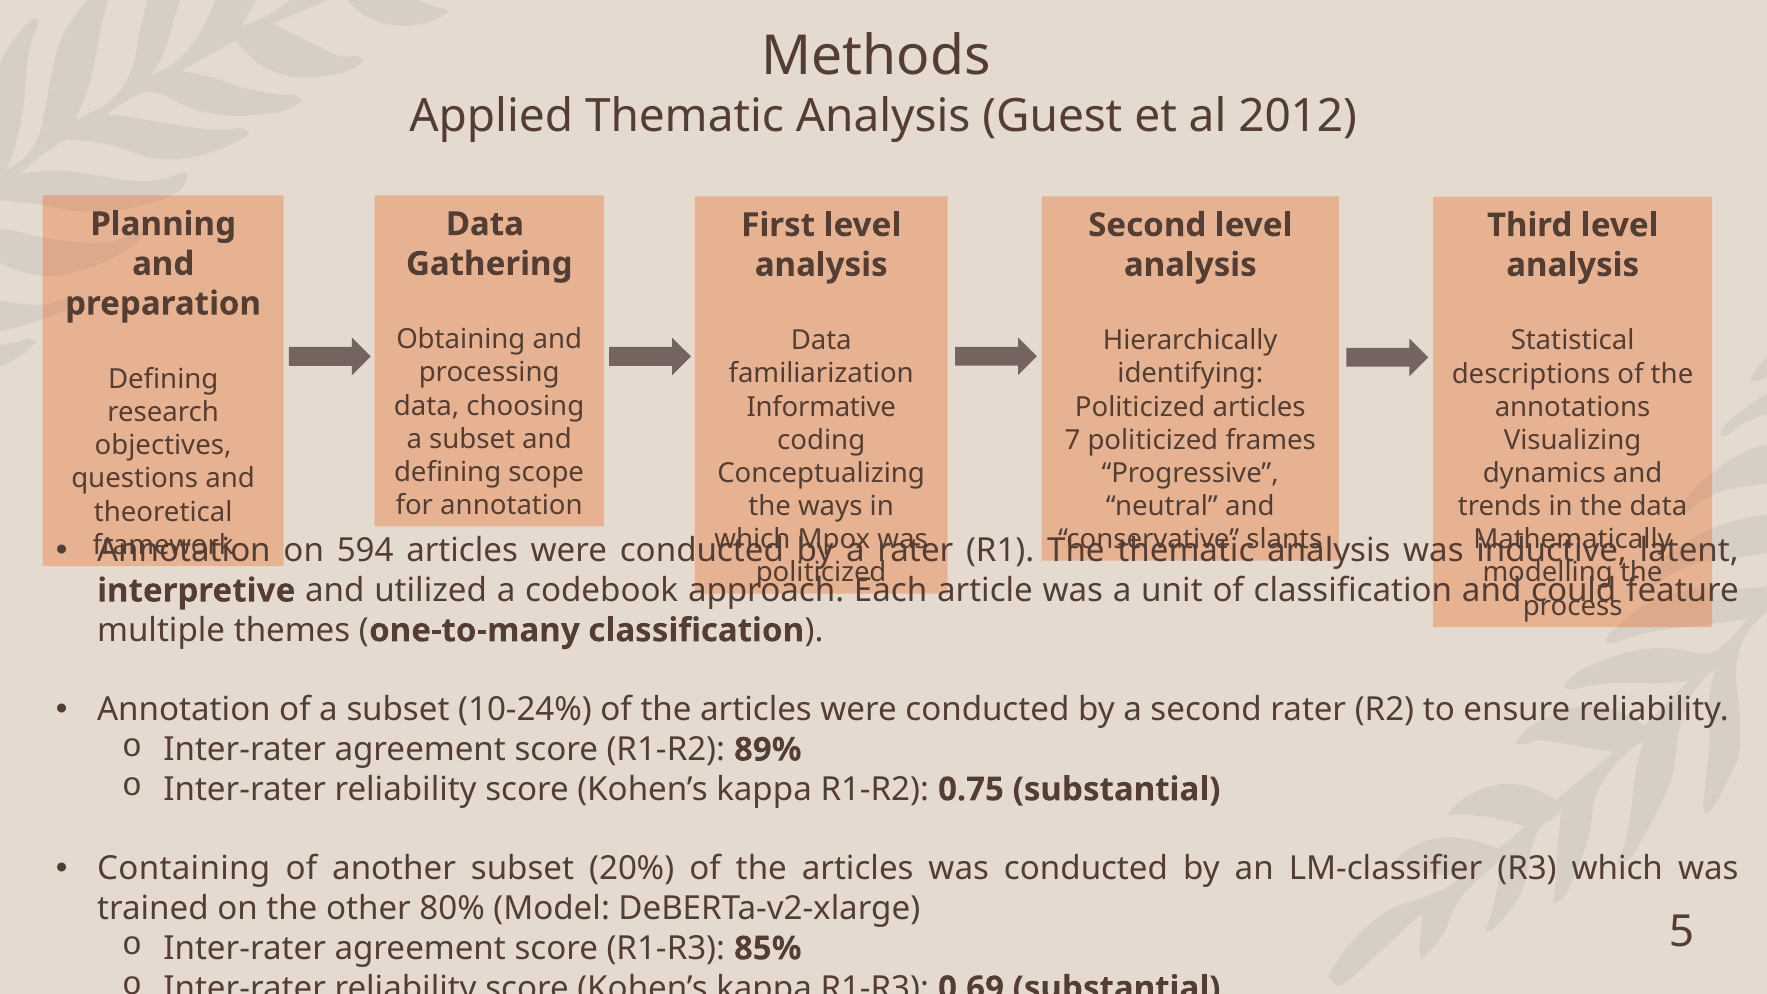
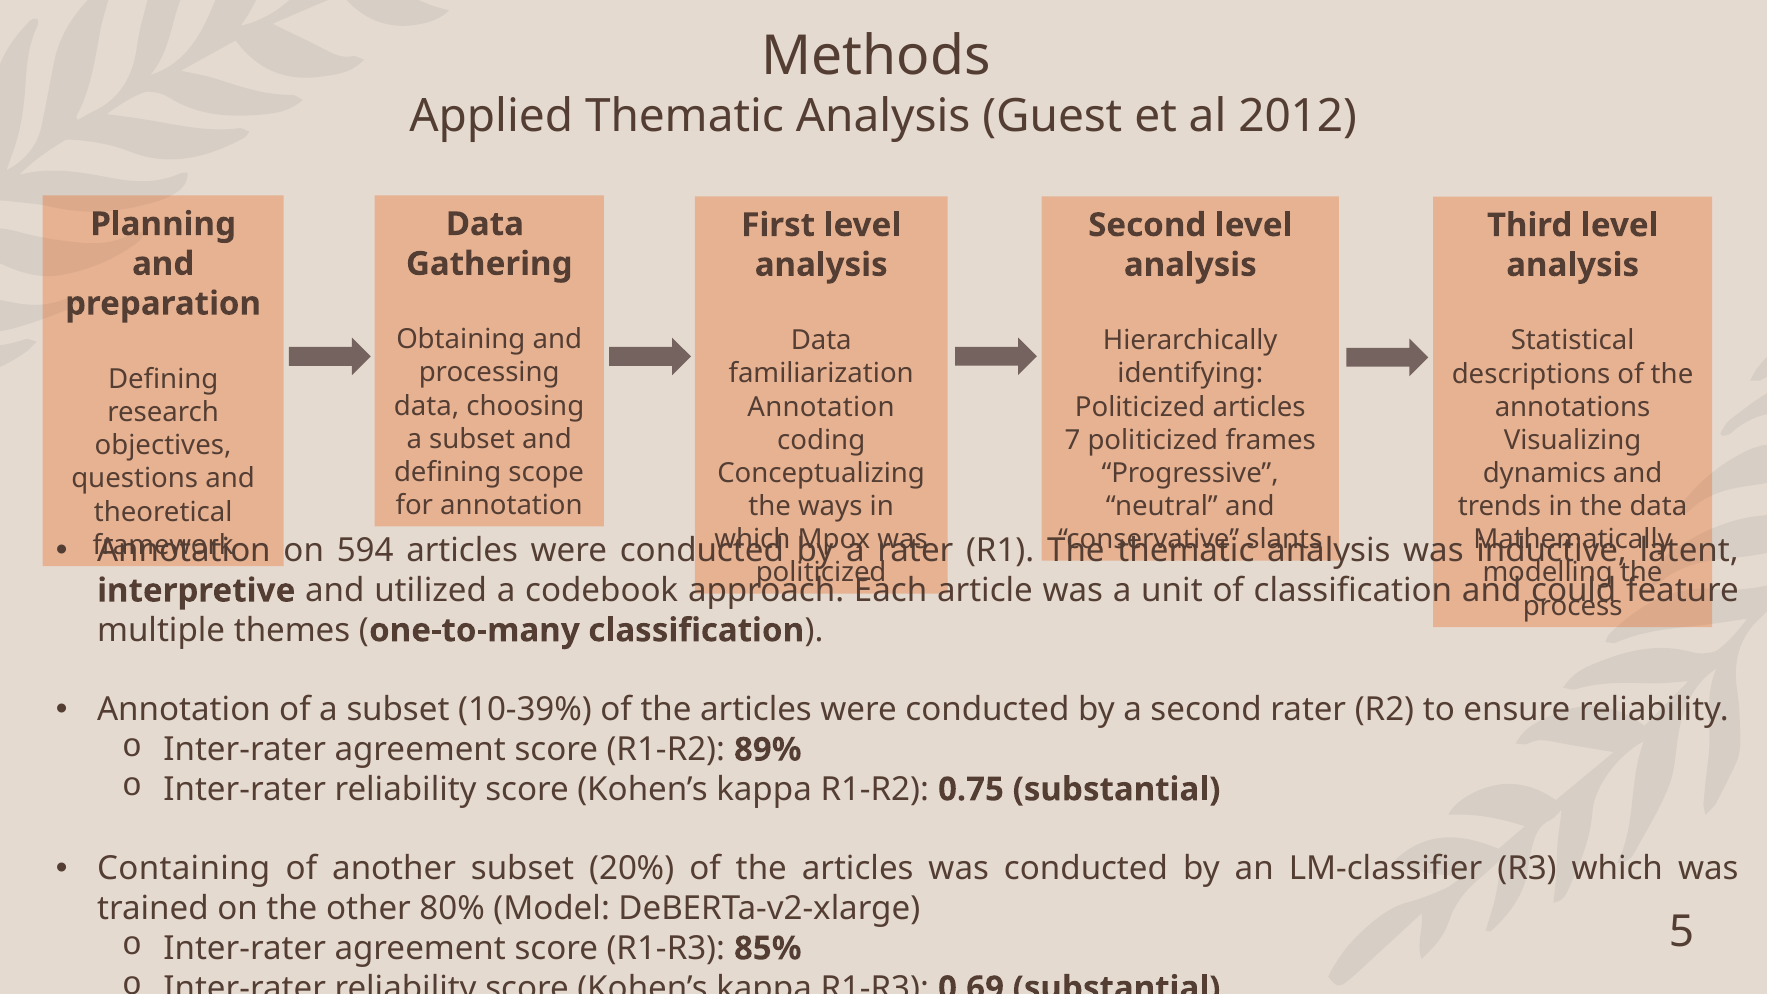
Informative at (821, 407): Informative -> Annotation
10-24%: 10-24% -> 10-39%
